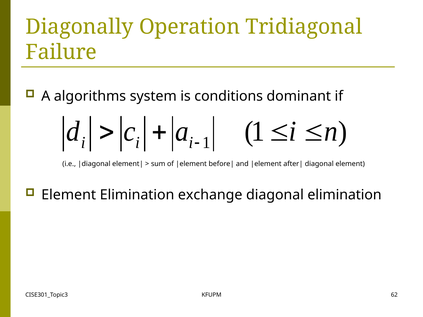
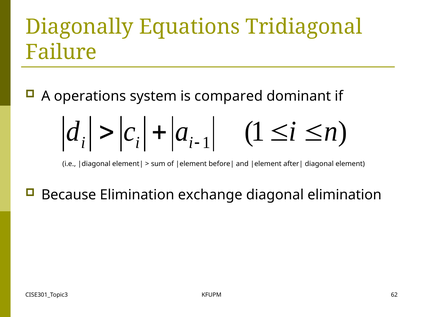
Operation: Operation -> Equations
algorithms: algorithms -> operations
conditions: conditions -> compared
Element at (69, 195): Element -> Because
